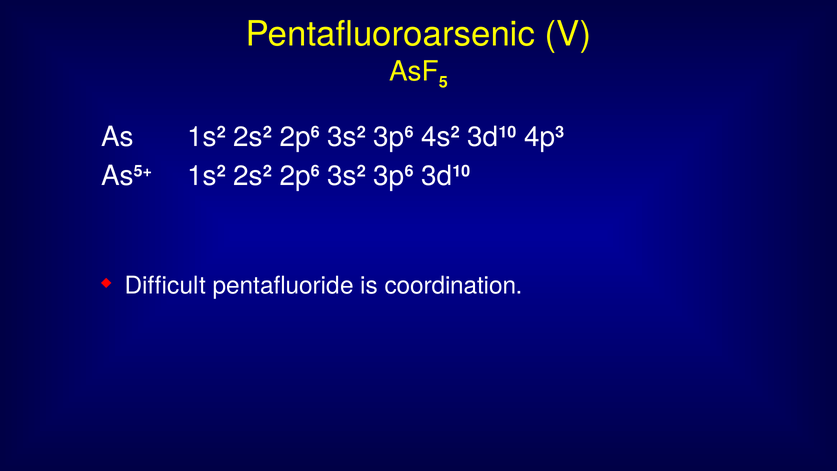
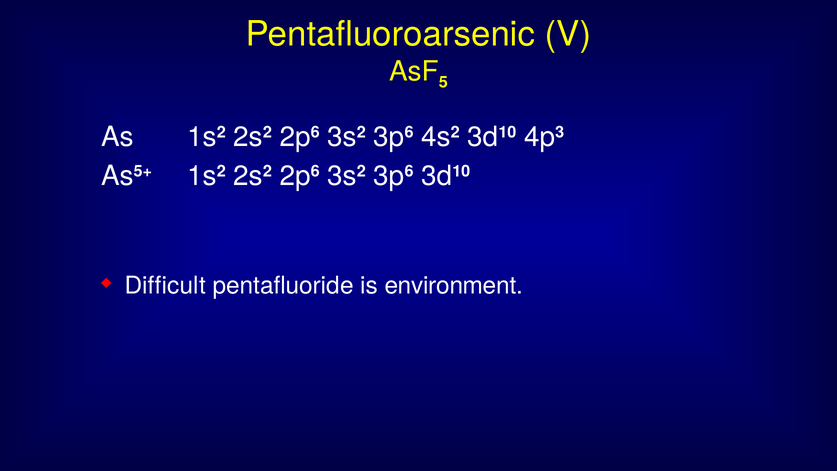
coordination: coordination -> environment
